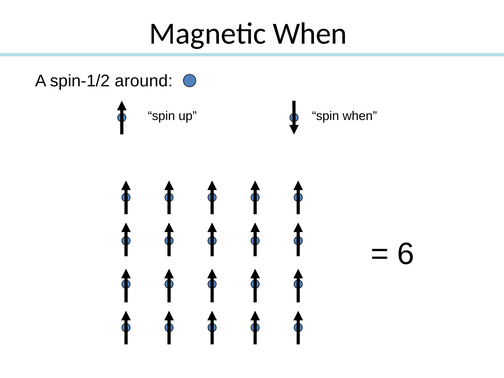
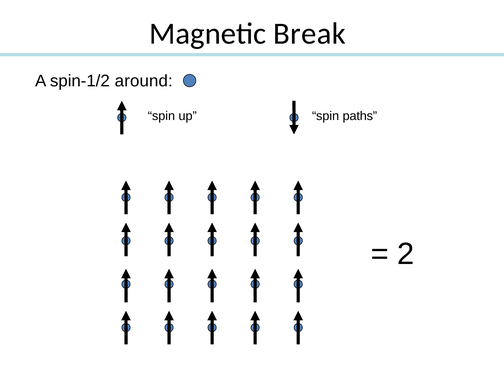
Magnetic When: When -> Break
spin when: when -> paths
6: 6 -> 2
